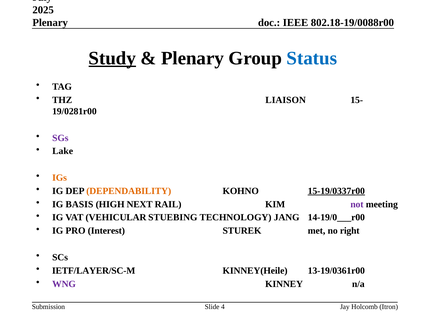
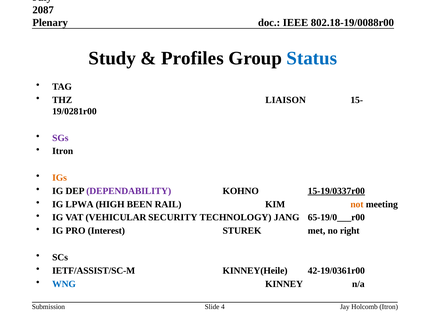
2025: 2025 -> 2087
Study underline: present -> none
Plenary at (193, 58): Plenary -> Profiles
Lake at (63, 151): Lake -> Itron
DEPENDABILITY colour: orange -> purple
BASIS: BASIS -> LPWA
NEXT: NEXT -> BEEN
not colour: purple -> orange
STUEBING: STUEBING -> SECURITY
14-19/0___r00: 14-19/0___r00 -> 65-19/0___r00
IETF/LAYER/SC-M: IETF/LAYER/SC-M -> IETF/ASSIST/SC-M
13-19/0361r00: 13-19/0361r00 -> 42-19/0361r00
WNG colour: purple -> blue
